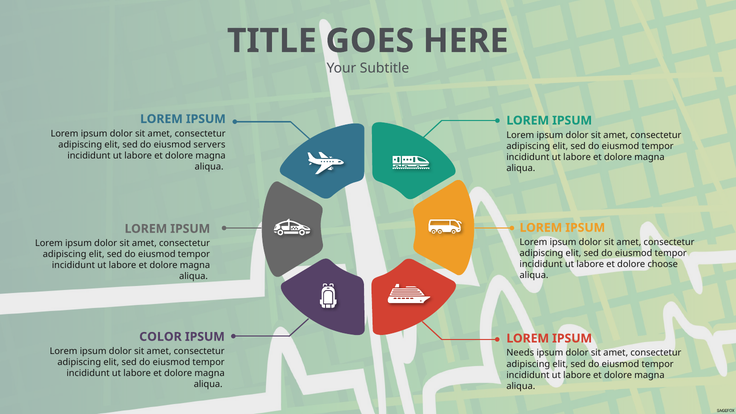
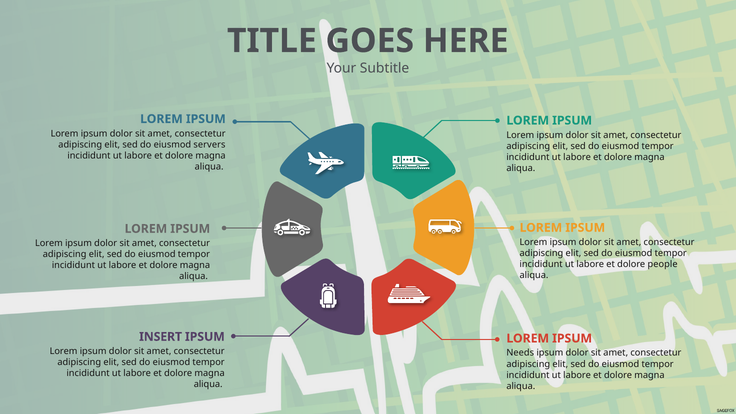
choose: choose -> people
COLOR: COLOR -> INSERT
